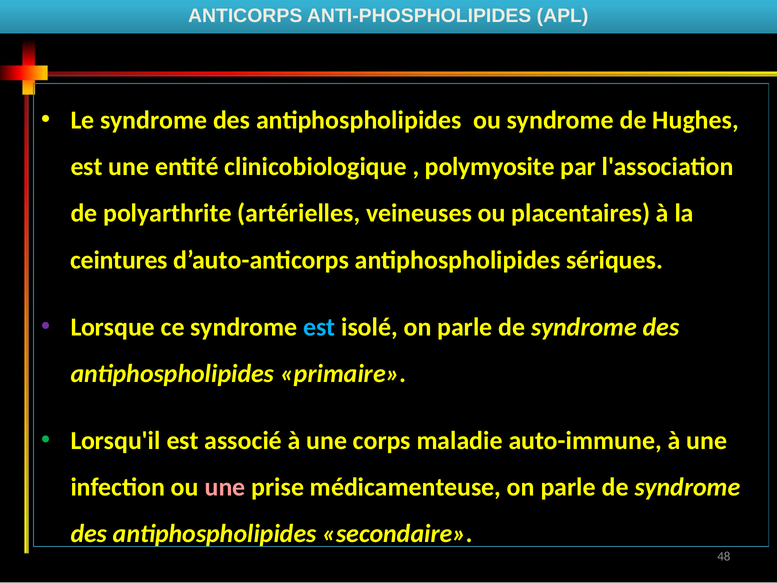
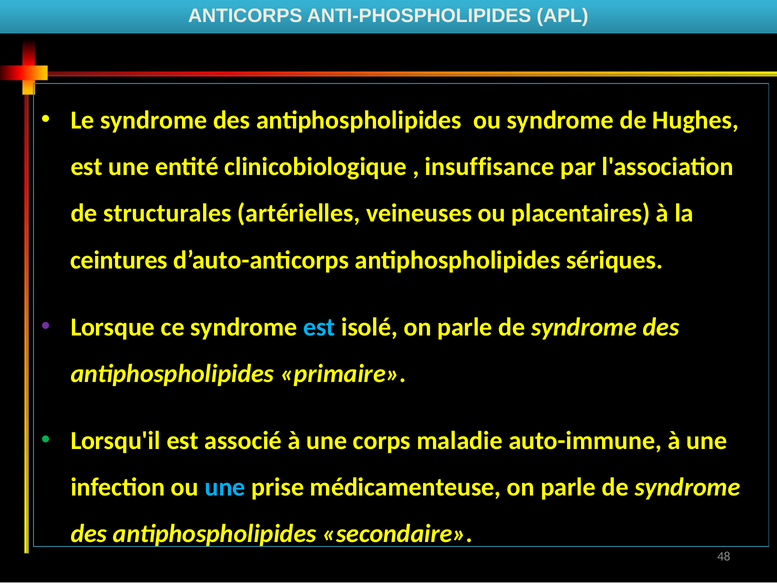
polymyosite: polymyosite -> insuffisance
polyarthrite: polyarthrite -> structurales
une at (225, 487) colour: pink -> light blue
